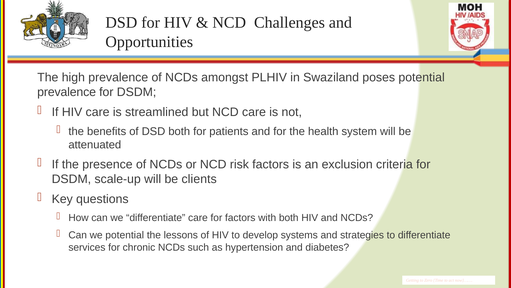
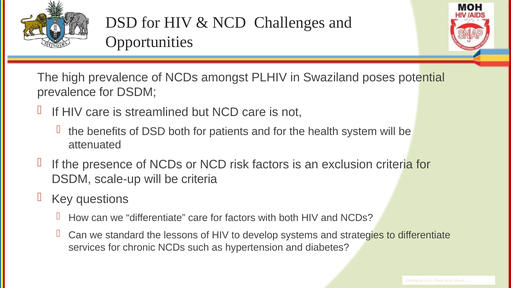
be clients: clients -> criteria
we potential: potential -> standard
